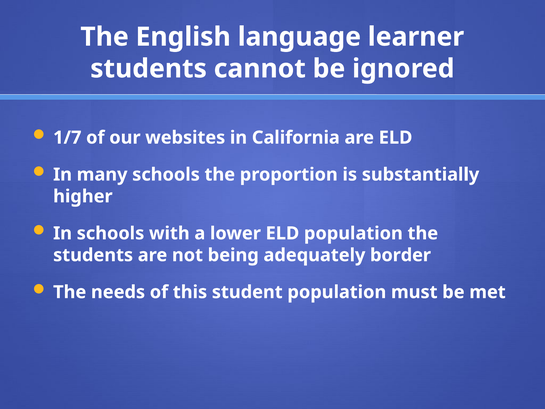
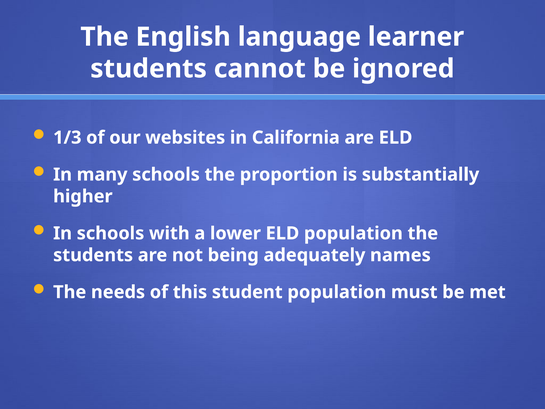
1/7: 1/7 -> 1/3
border: border -> names
